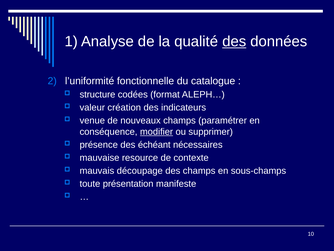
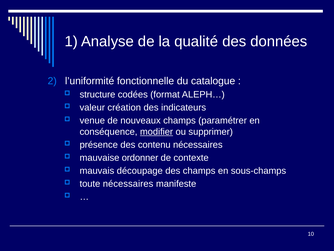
des at (234, 41) underline: present -> none
échéant: échéant -> contenu
resource: resource -> ordonner
toute présentation: présentation -> nécessaires
